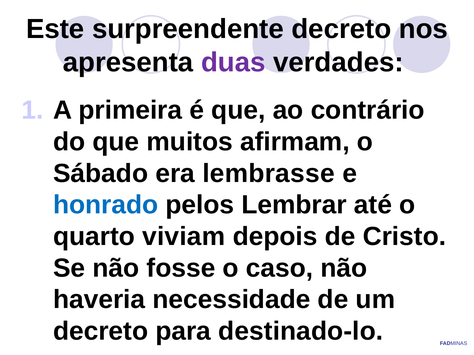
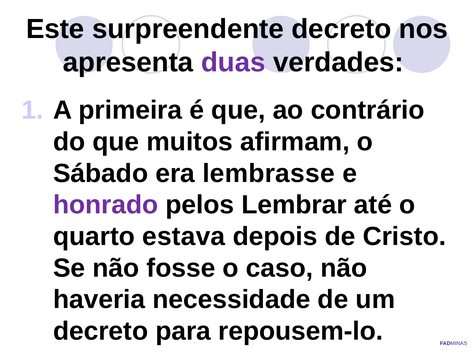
honrado colour: blue -> purple
viviam: viviam -> estava
destinado-lo: destinado-lo -> repousem-lo
